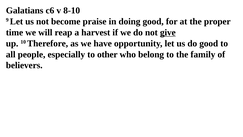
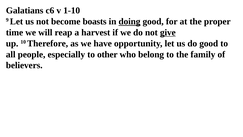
8-10: 8-10 -> 1-10
praise: praise -> boasts
doing underline: none -> present
